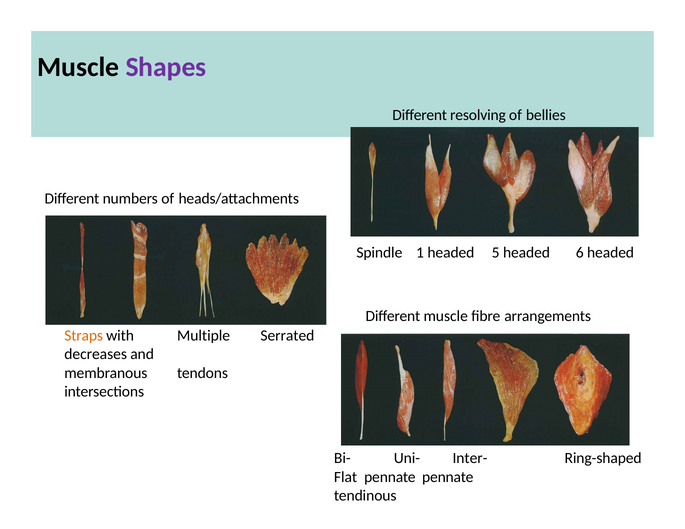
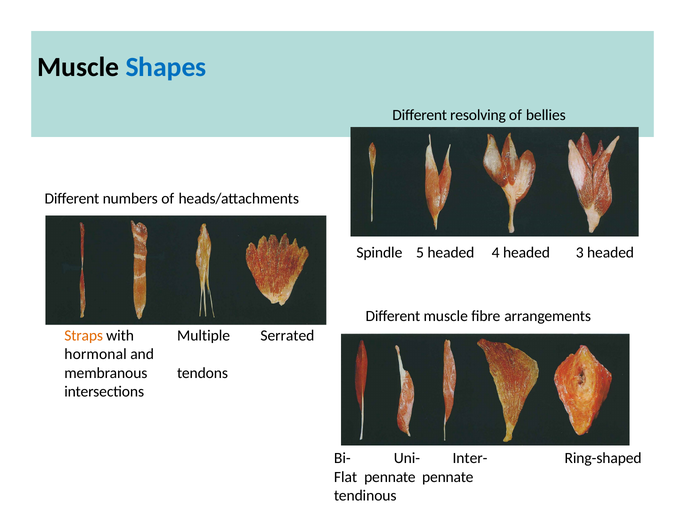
Shapes colour: purple -> blue
1: 1 -> 5
5: 5 -> 4
6: 6 -> 3
decreases: decreases -> hormonal
